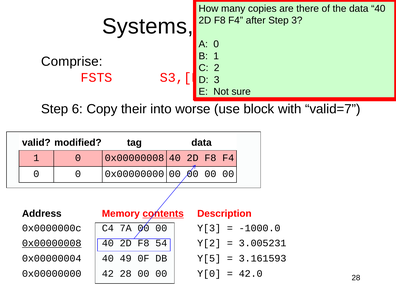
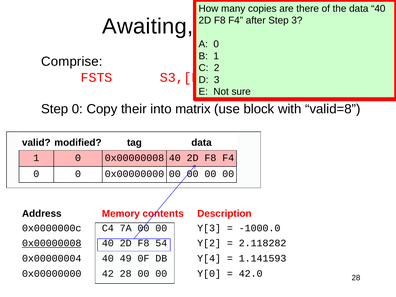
Systems: Systems -> Awaiting
Step 6: 6 -> 0
worse: worse -> matrix
valid=7: valid=7 -> valid=8
contents underline: present -> none
3.005231: 3.005231 -> 2.118282
Y[5: Y[5 -> Y[4
3.161593: 3.161593 -> 1.141593
